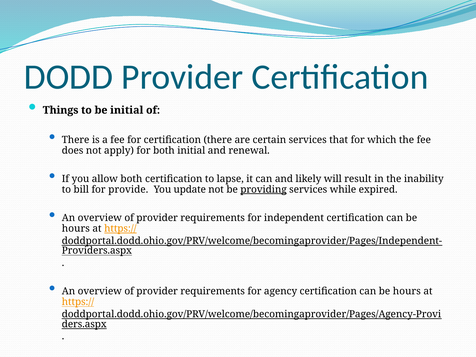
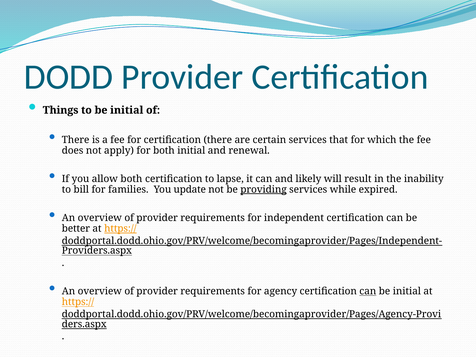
provide: provide -> families
hours at (76, 229): hours -> better
can at (368, 291) underline: none -> present
hours at (407, 291): hours -> initial
